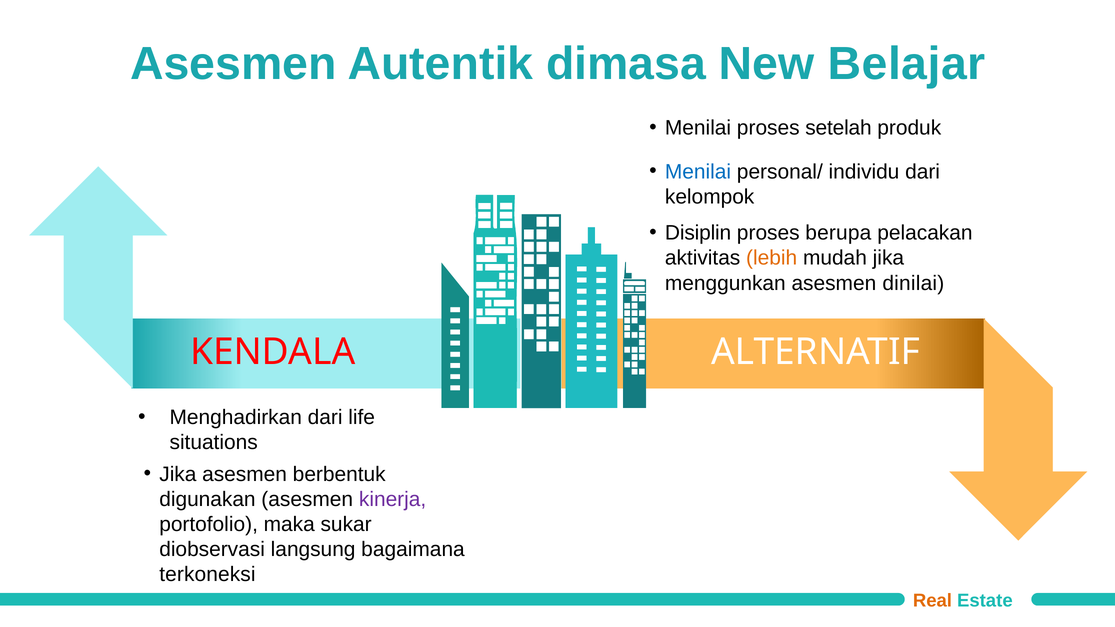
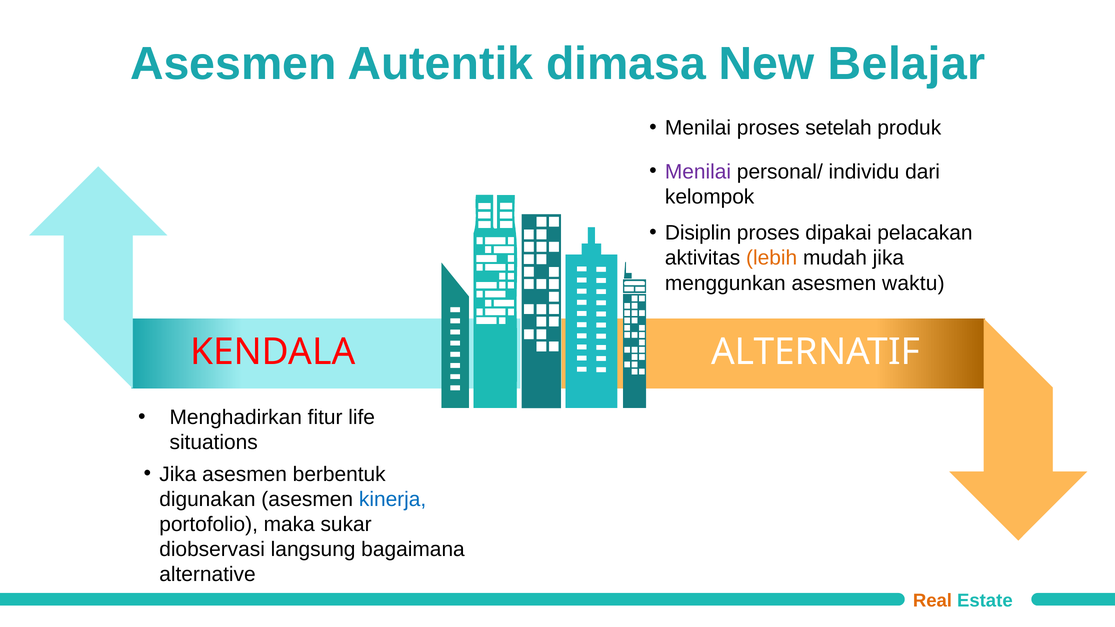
Menilai at (698, 172) colour: blue -> purple
berupa: berupa -> dipakai
dinilai: dinilai -> waktu
Menghadirkan dari: dari -> fitur
kinerja colour: purple -> blue
terkoneksi: terkoneksi -> alternative
